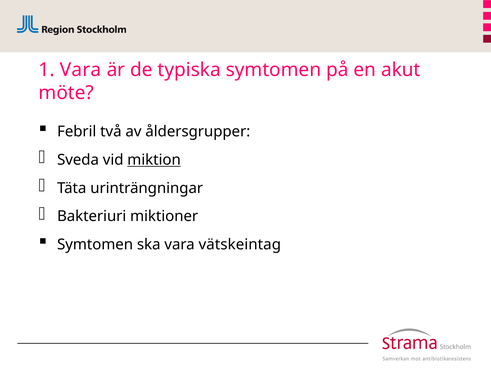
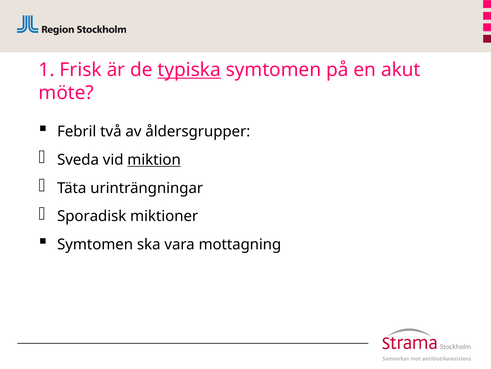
1 Vara: Vara -> Frisk
typiska underline: none -> present
Bakteriuri: Bakteriuri -> Sporadisk
vätskeintag: vätskeintag -> mottagning
